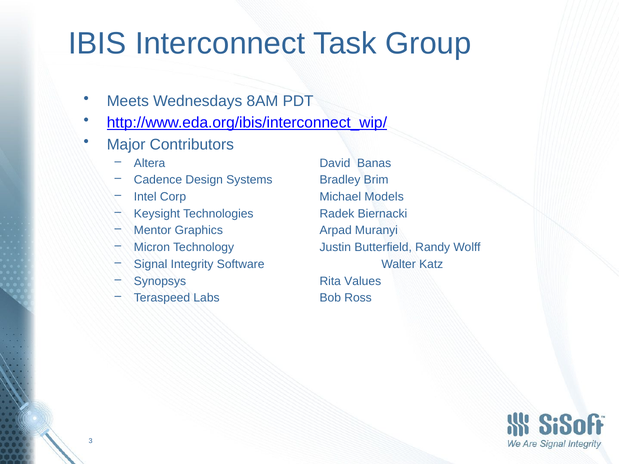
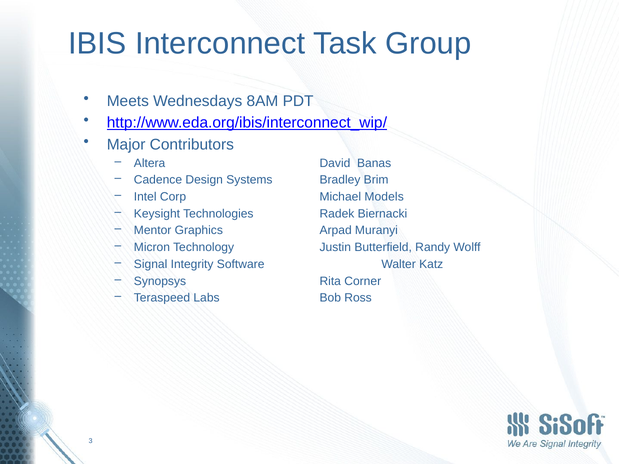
Values: Values -> Corner
